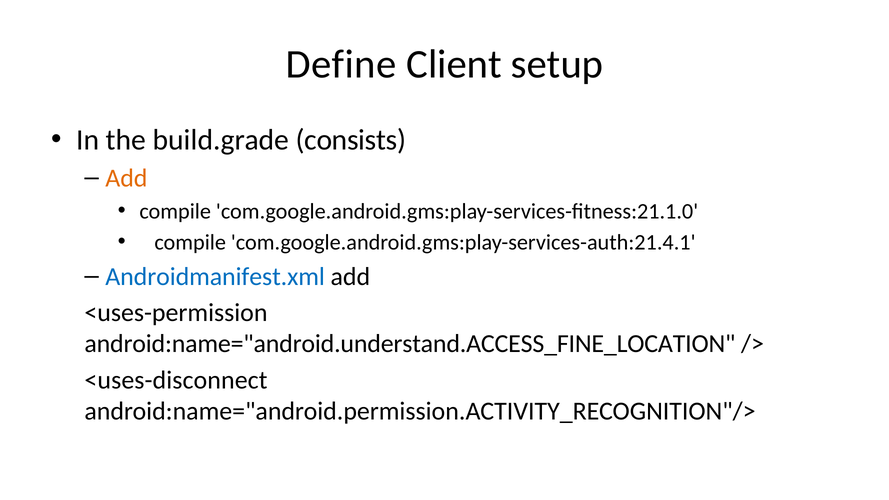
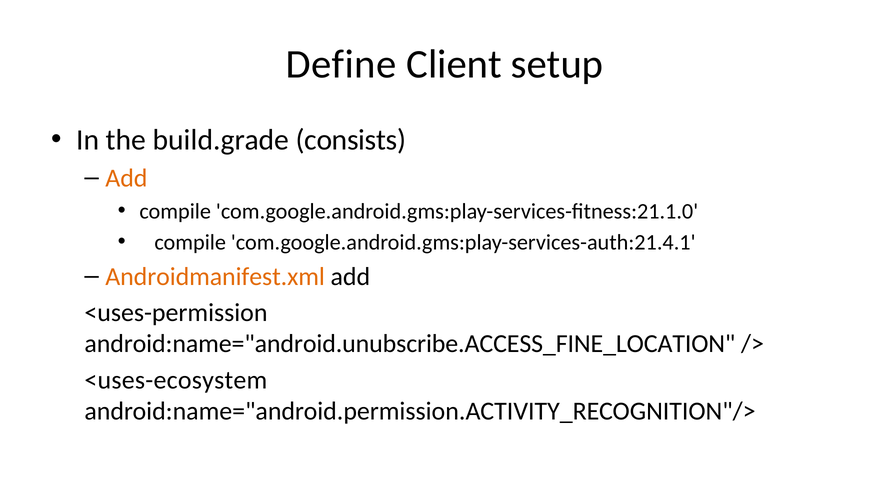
Androidmanifest.xml colour: blue -> orange
android:name="android.understand.ACCESS_FINE_LOCATION: android:name="android.understand.ACCESS_FINE_LOCATION -> android:name="android.unubscribe.ACCESS_FINE_LOCATION
<uses-disconnect: <uses-disconnect -> <uses-ecosystem
